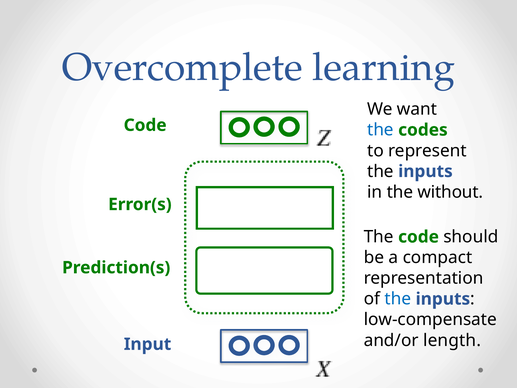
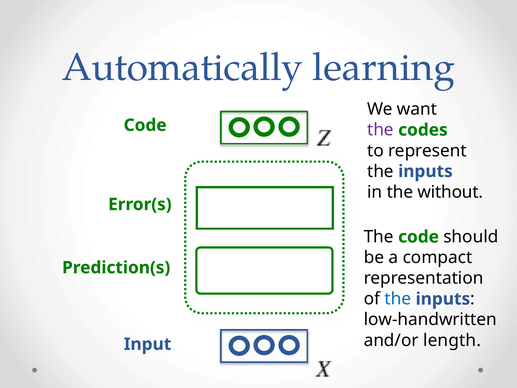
Overcomplete: Overcomplete -> Automatically
the at (380, 130) colour: blue -> purple
low-compensate: low-compensate -> low-handwritten
